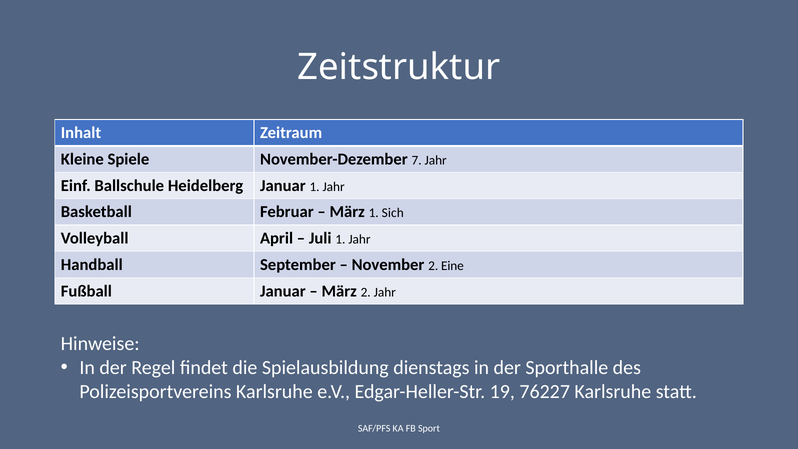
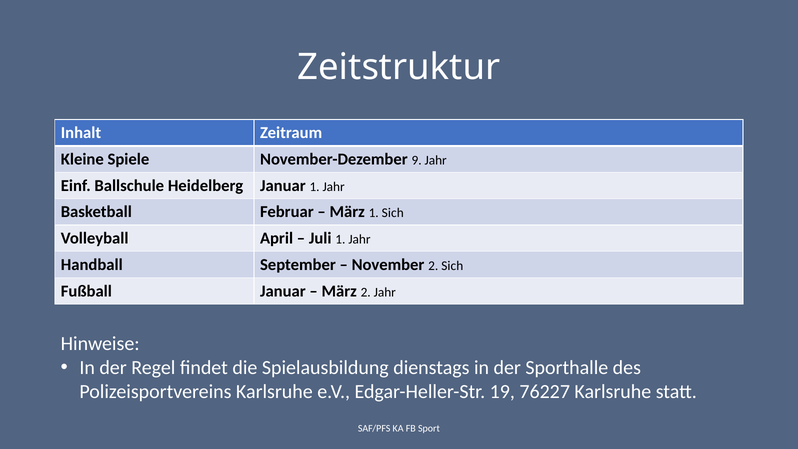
7: 7 -> 9
2 Eine: Eine -> Sich
